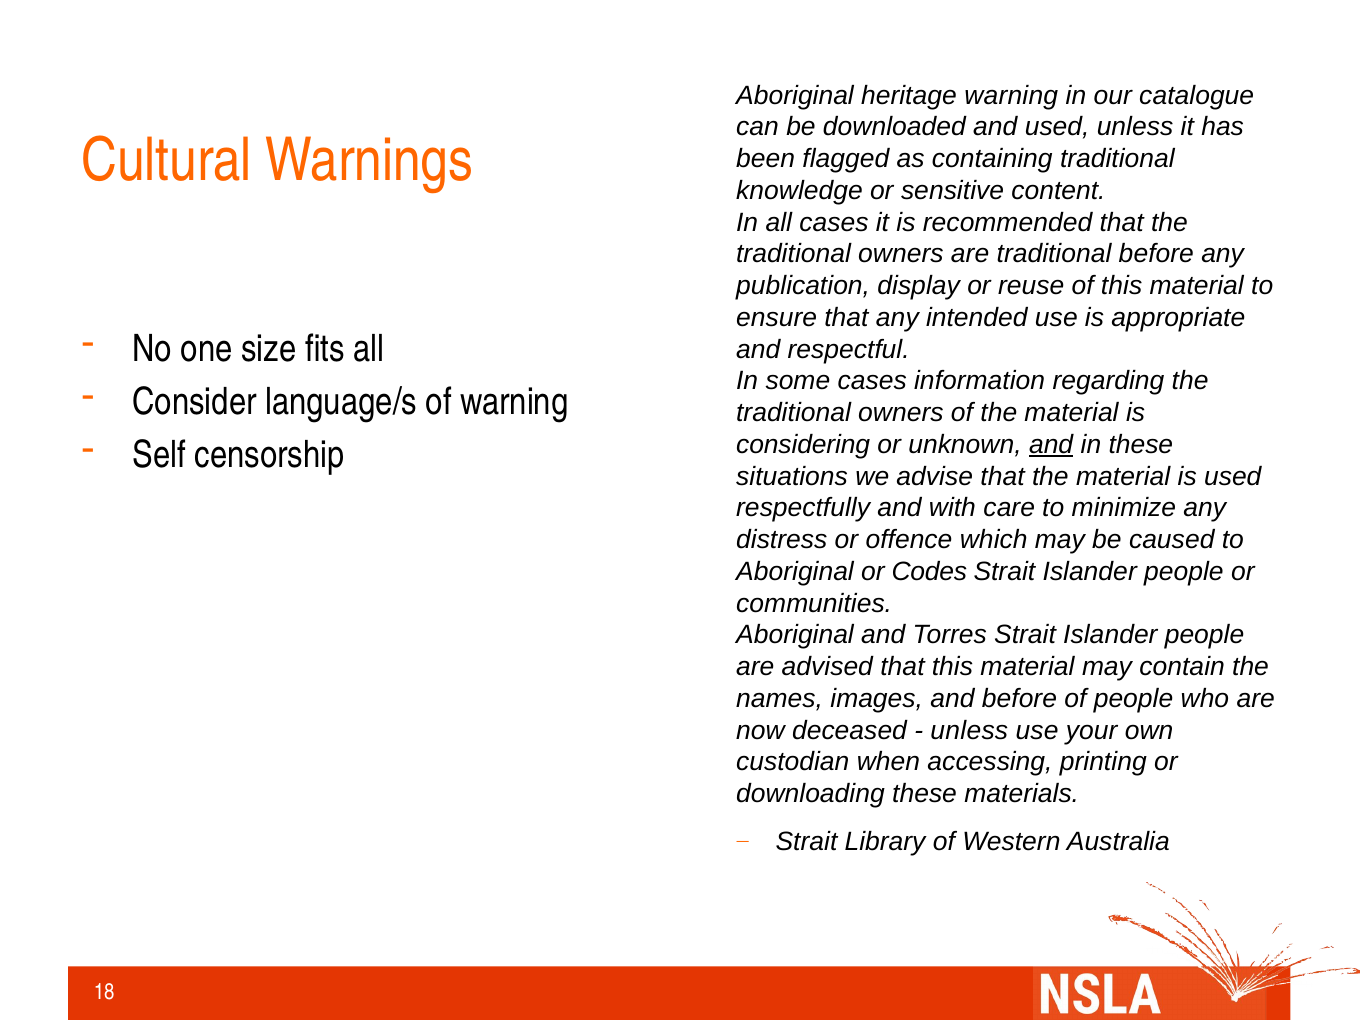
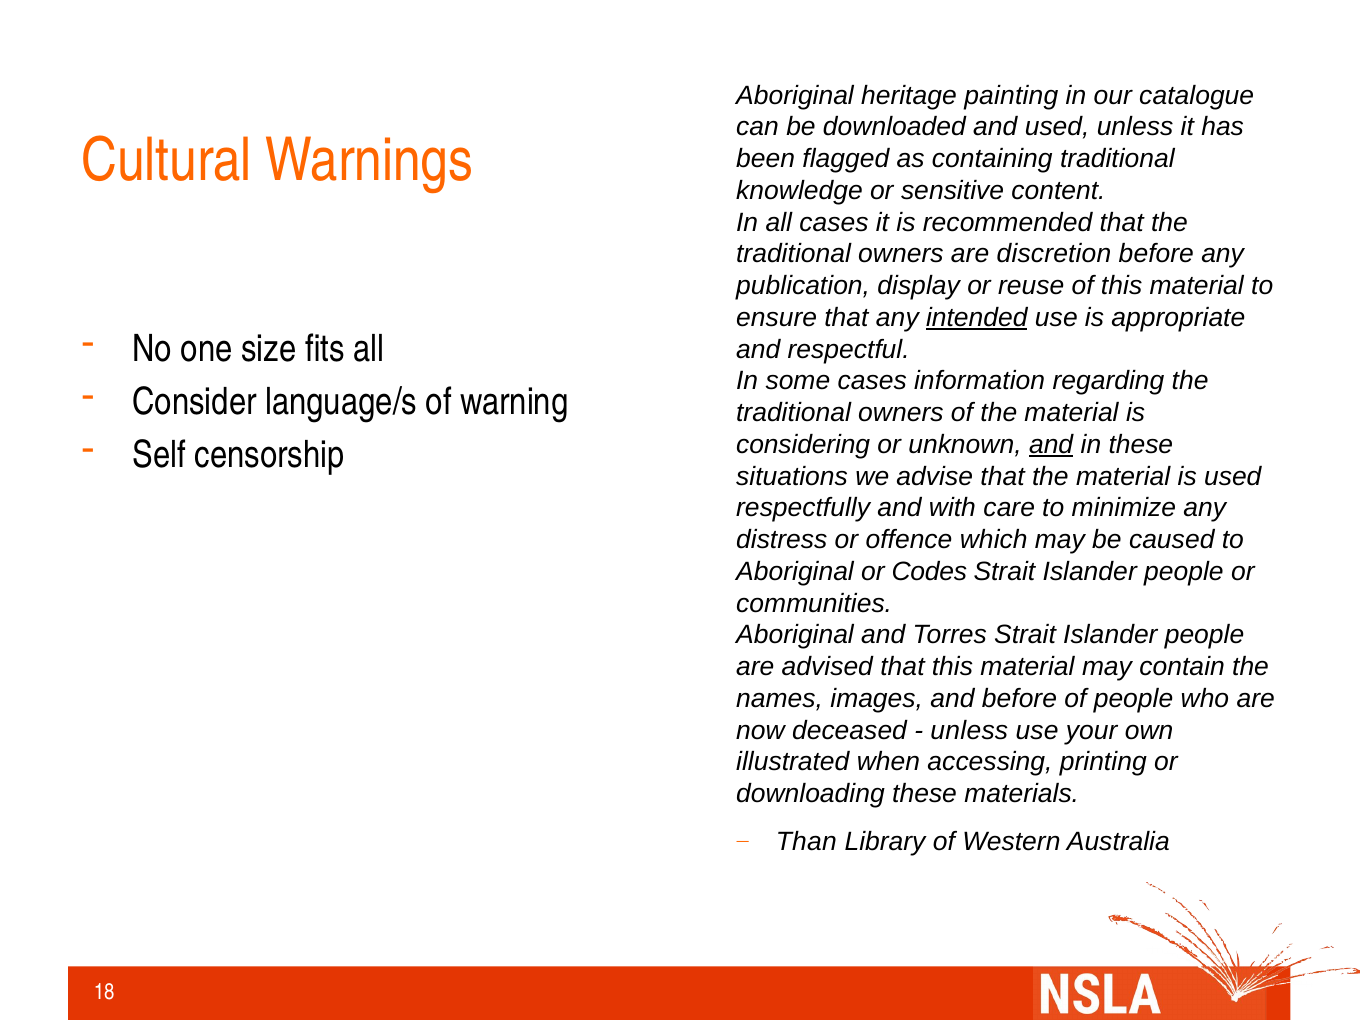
heritage warning: warning -> painting
are traditional: traditional -> discretion
intended underline: none -> present
custodian: custodian -> illustrated
Strait at (806, 842): Strait -> Than
